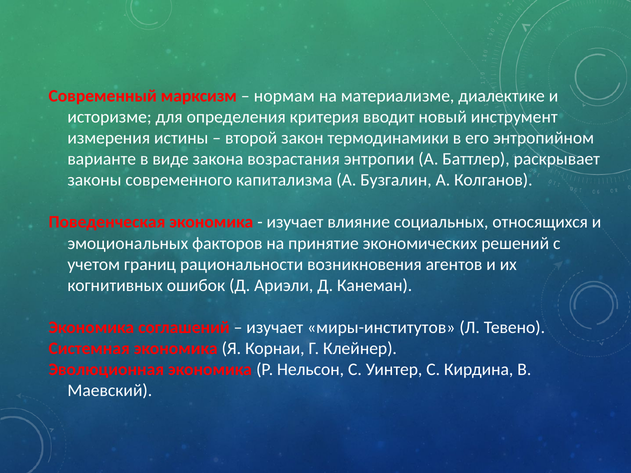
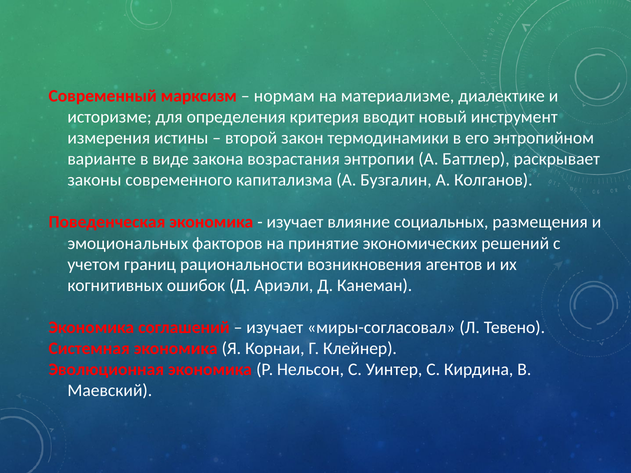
относящихся: относящихся -> размещения
миры-институтов: миры-институтов -> миры-согласовал
